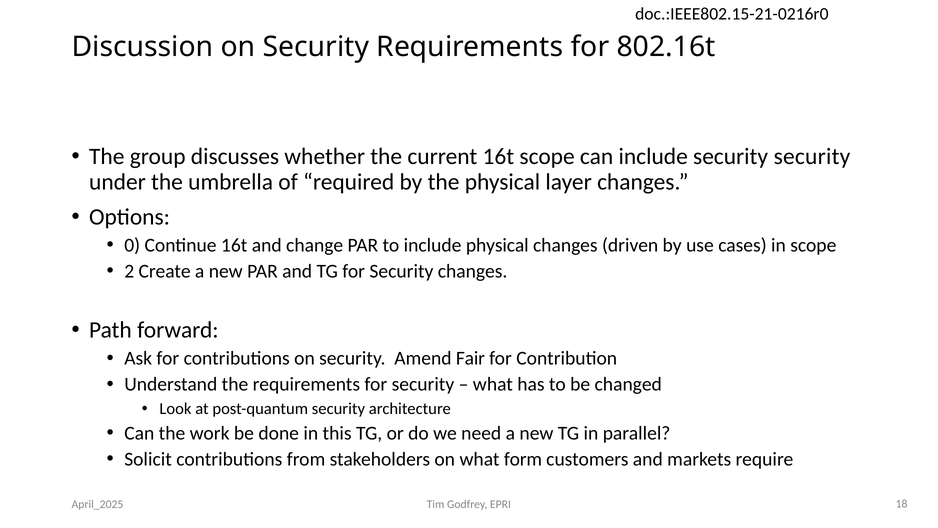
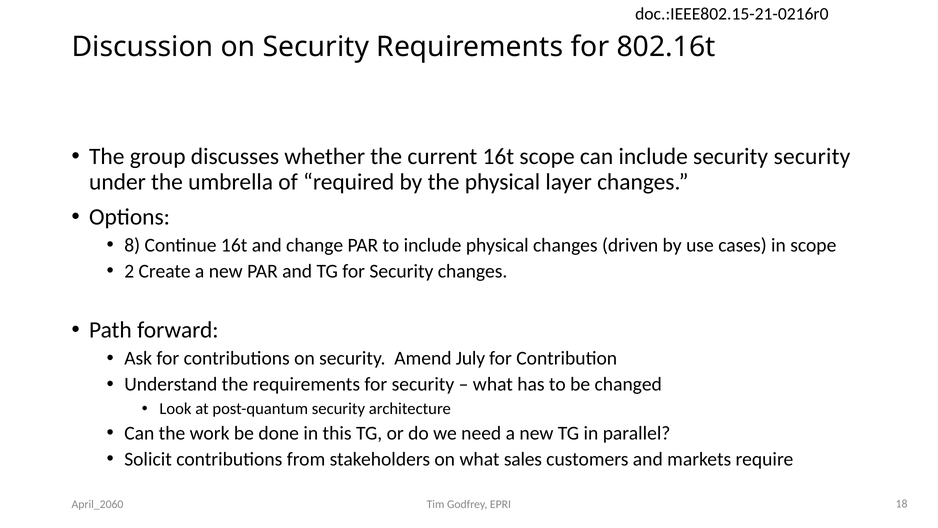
0: 0 -> 8
Fair: Fair -> July
form: form -> sales
April_2025: April_2025 -> April_2060
